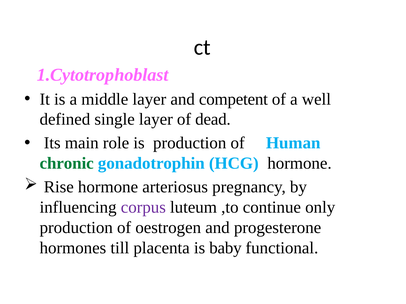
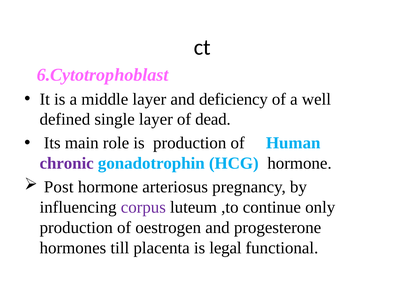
1.Cytotrophoblast: 1.Cytotrophoblast -> 6.Cytotrophoblast
competent: competent -> deficiency
chronic colour: green -> purple
Rise: Rise -> Post
baby: baby -> legal
